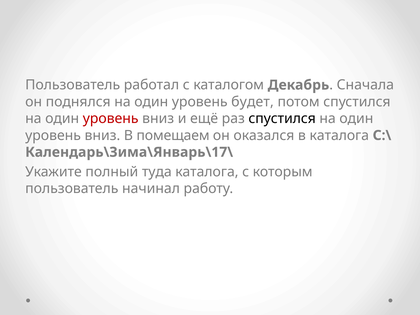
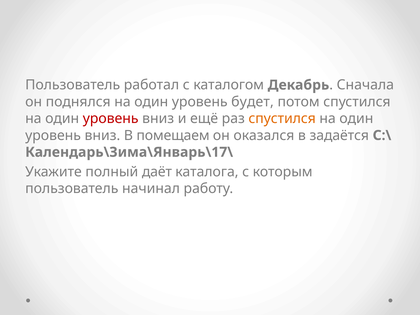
спустился at (282, 119) colour: black -> orange
в каталога: каталога -> задаётся
туда: туда -> даёт
